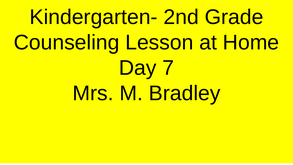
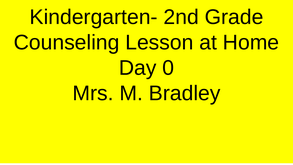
7: 7 -> 0
